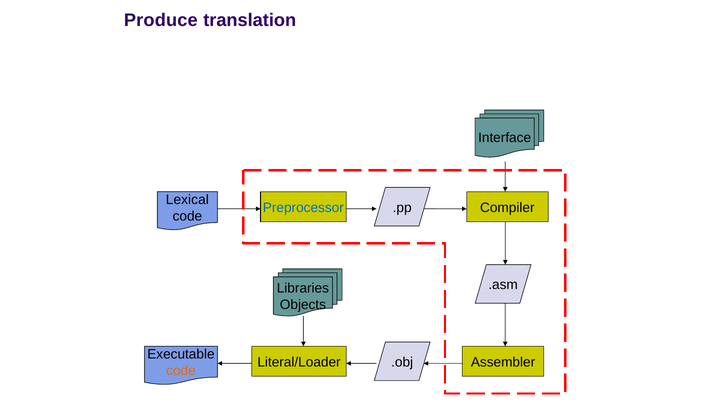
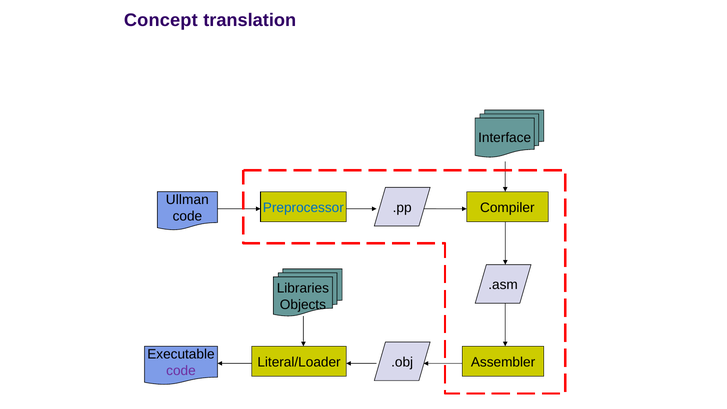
Produce: Produce -> Concept
Lexical: Lexical -> Ullman
code at (181, 371) colour: orange -> purple
